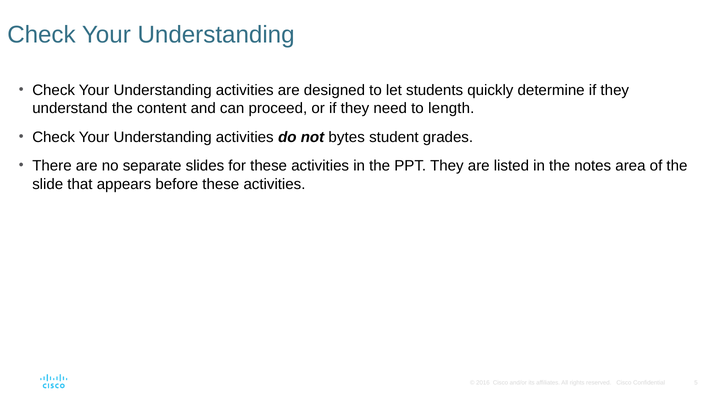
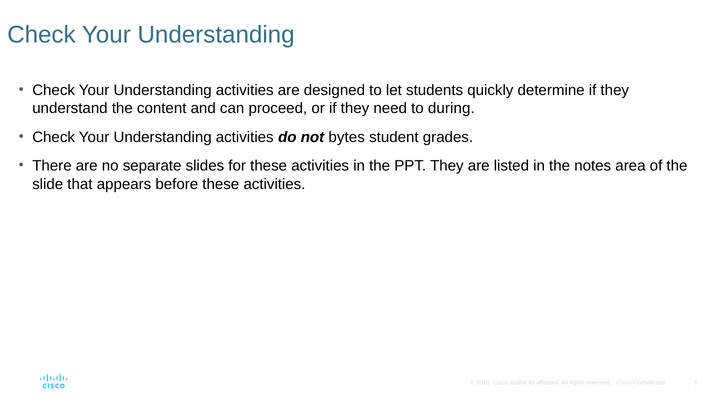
length: length -> during
